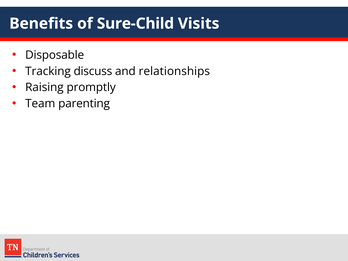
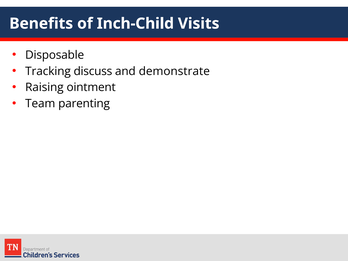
Sure-Child: Sure-Child -> Inch-Child
relationships: relationships -> demonstrate
promptly: promptly -> ointment
